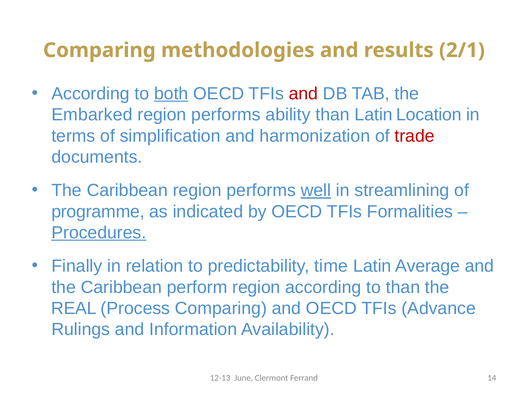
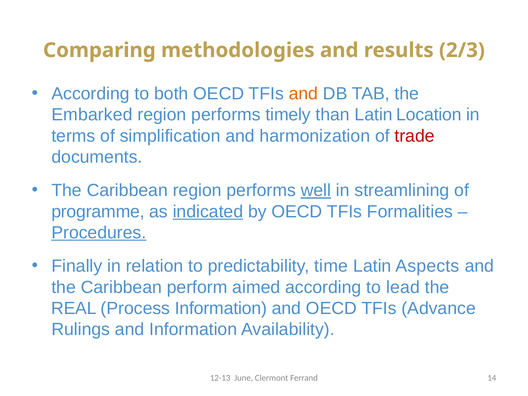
2/1: 2/1 -> 2/3
both underline: present -> none
and at (303, 94) colour: red -> orange
ability: ability -> timely
indicated underline: none -> present
Average: Average -> Aspects
perform region: region -> aimed
to than: than -> lead
Process Comparing: Comparing -> Information
